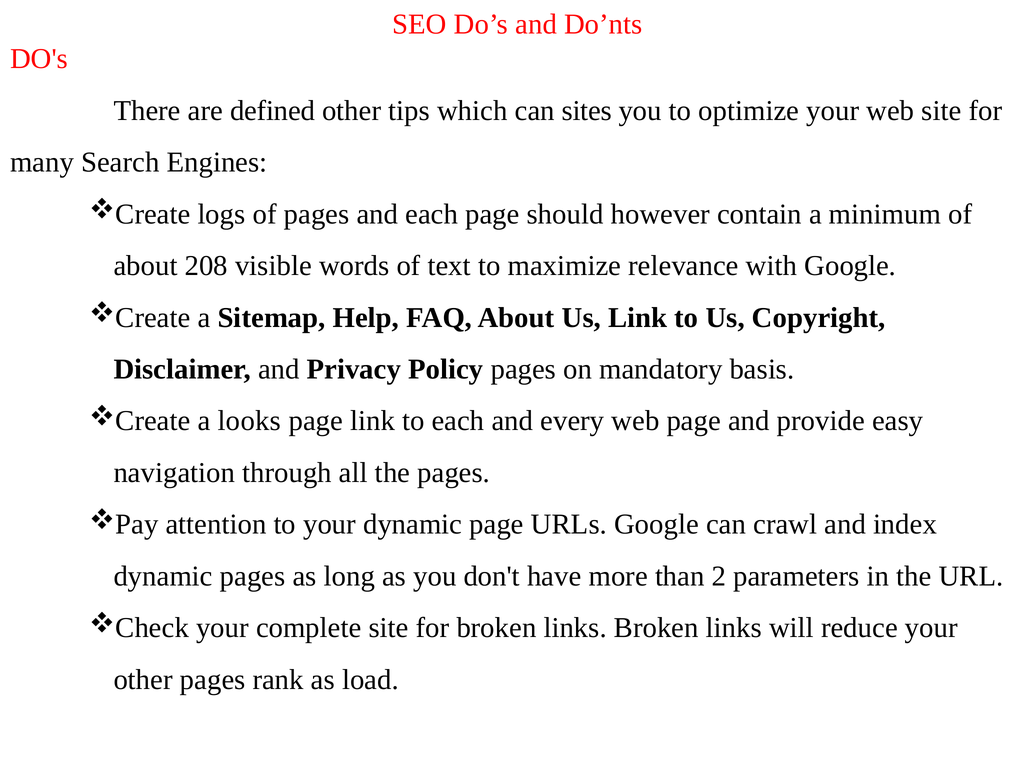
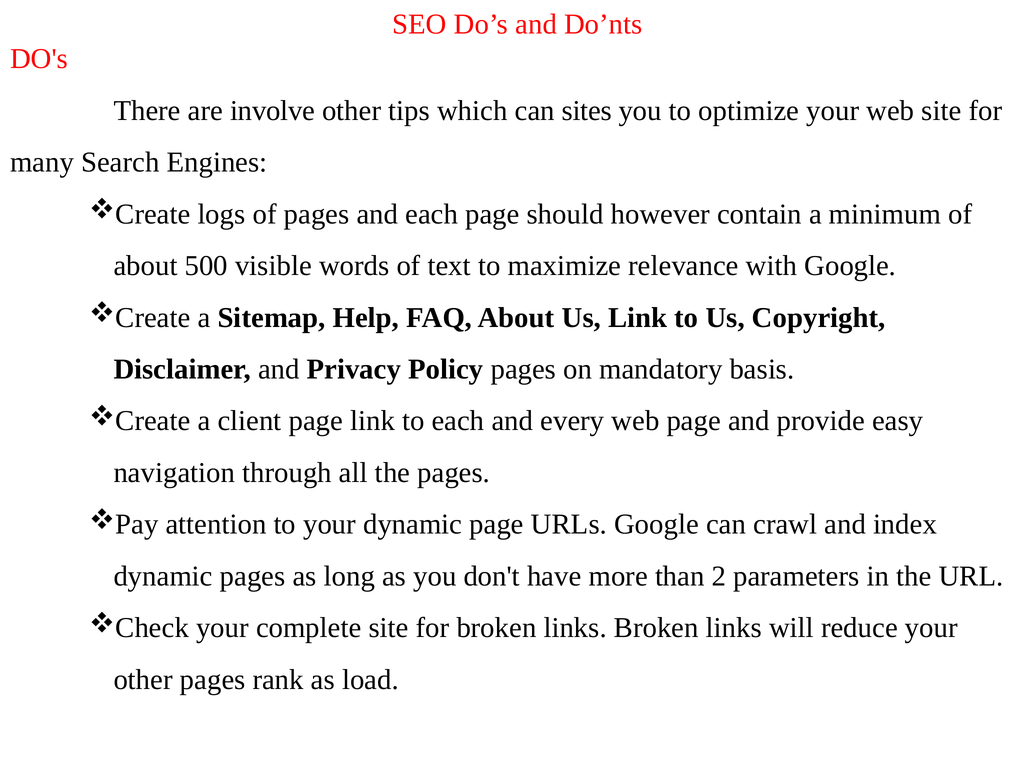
defined: defined -> involve
208: 208 -> 500
looks: looks -> client
